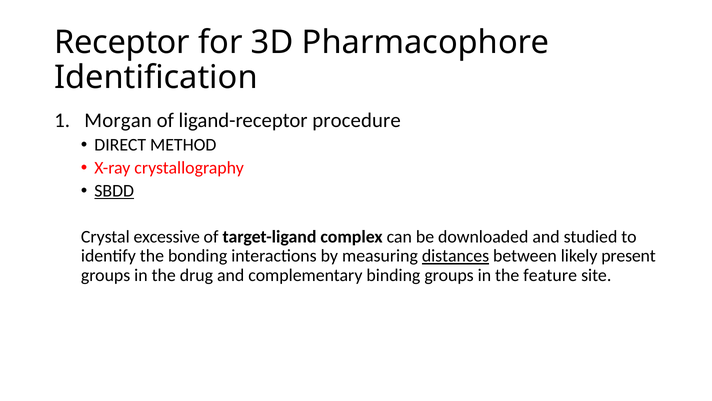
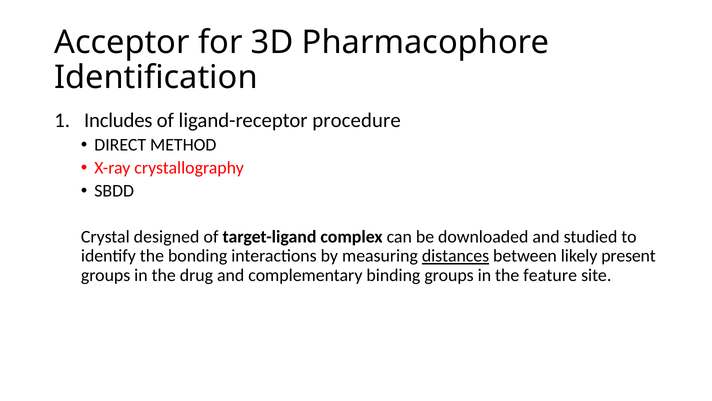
Receptor: Receptor -> Acceptor
Morgan: Morgan -> Includes
SBDD underline: present -> none
excessive: excessive -> designed
